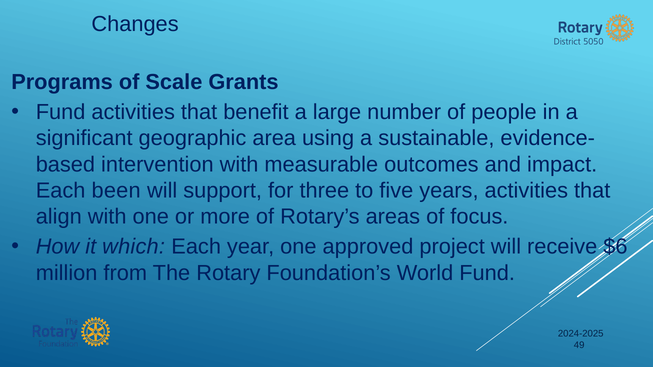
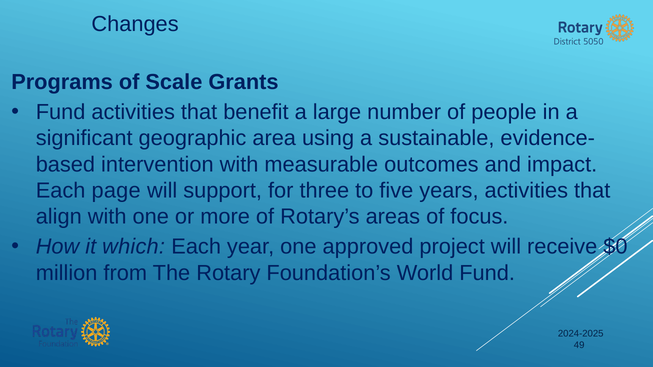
been: been -> page
$6: $6 -> $0
